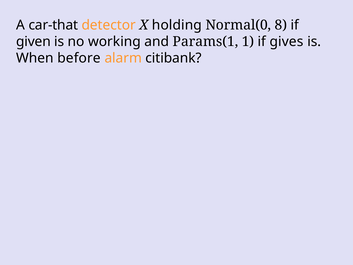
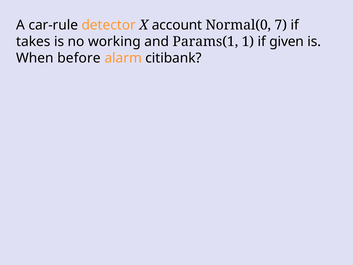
car-that: car-that -> car-rule
holding: holding -> account
8: 8 -> 7
given: given -> takes
gives: gives -> given
